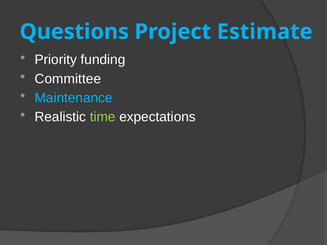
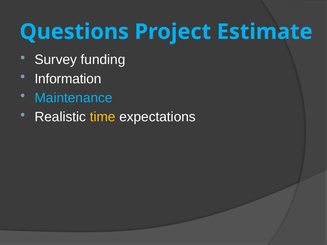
Priority: Priority -> Survey
Committee: Committee -> Information
time colour: light green -> yellow
